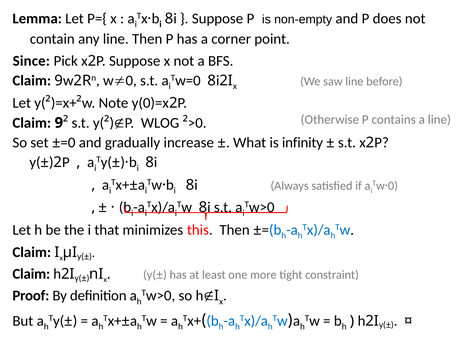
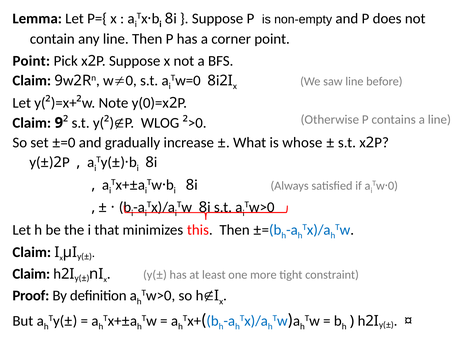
Since at (31, 61): Since -> Point
infinity: infinity -> whose
